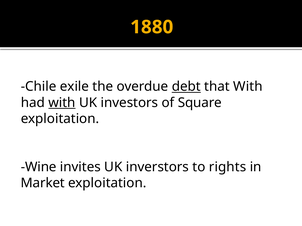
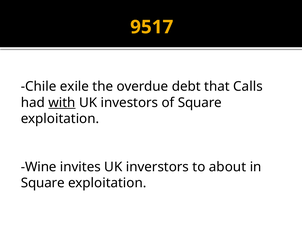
1880: 1880 -> 9517
debt underline: present -> none
that With: With -> Calls
rights: rights -> about
Market at (43, 183): Market -> Square
